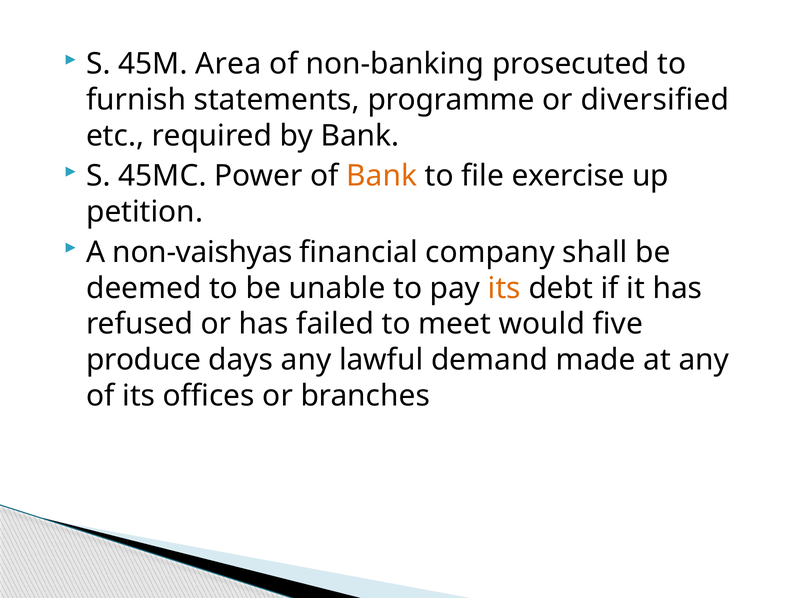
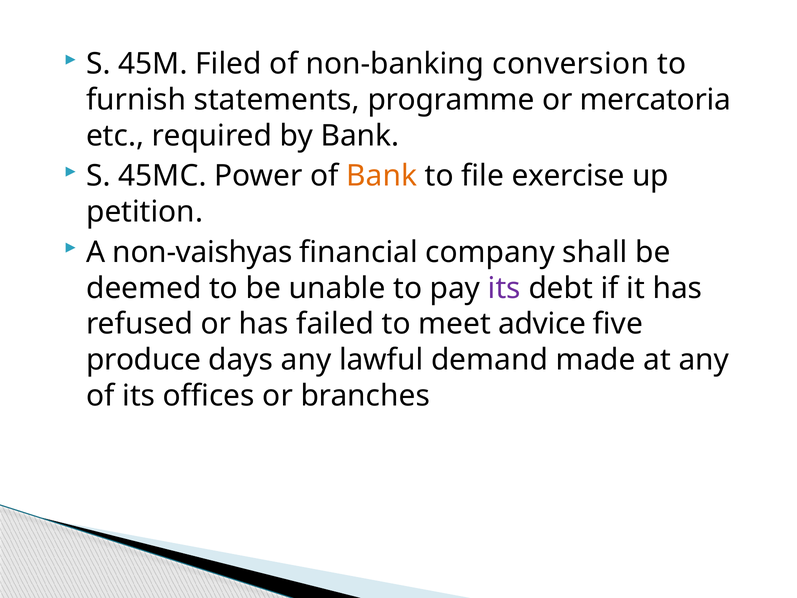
Area: Area -> Filed
prosecuted: prosecuted -> conversion
diversified: diversified -> mercatoria
its at (504, 288) colour: orange -> purple
would: would -> advice
